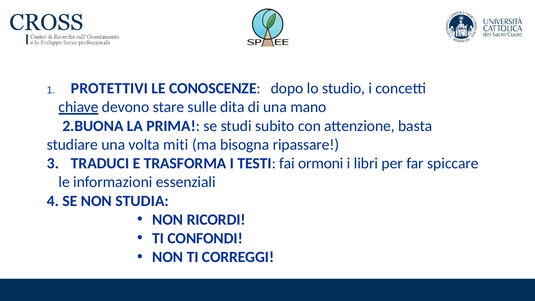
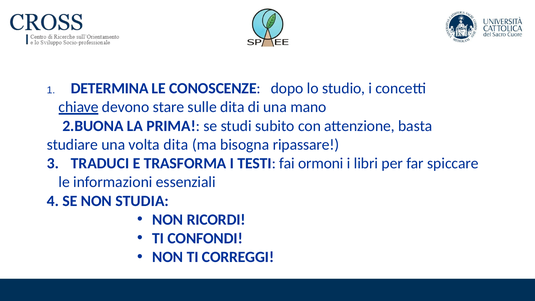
PROTETTIVI: PROTETTIVI -> DETERMINA
volta miti: miti -> dita
